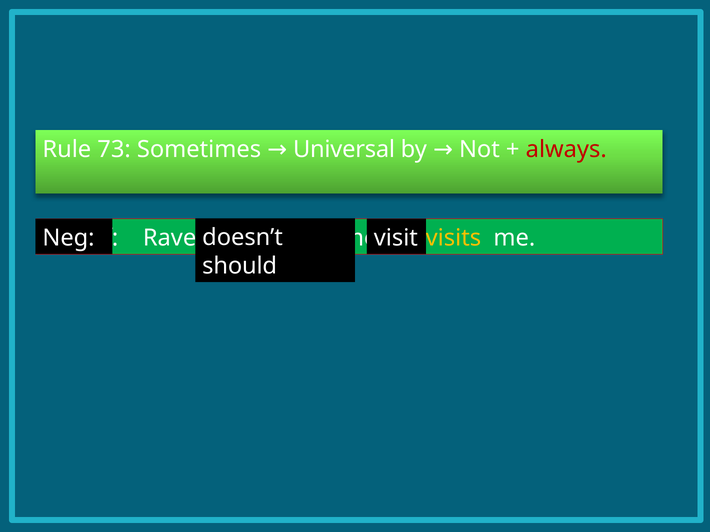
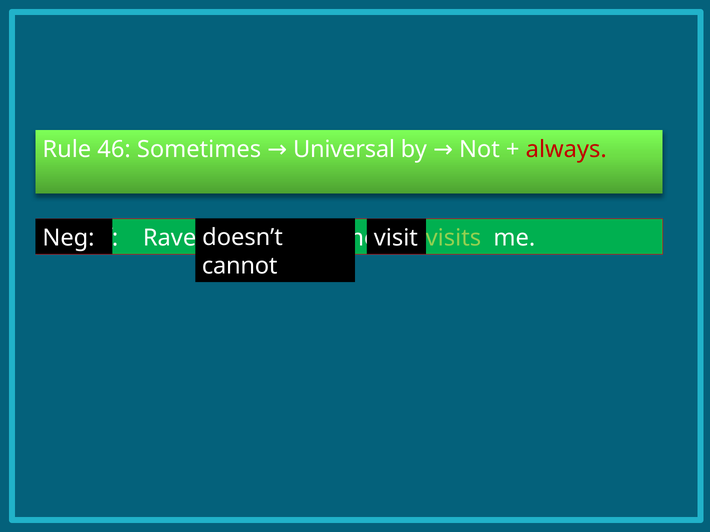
73: 73 -> 46
visits colour: yellow -> light green
should: should -> cannot
